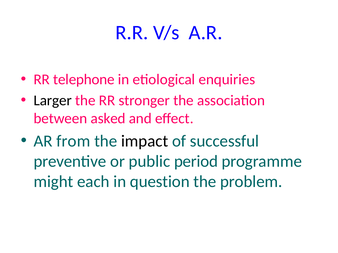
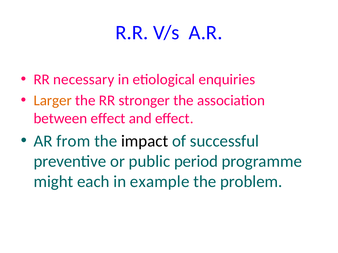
telephone: telephone -> necessary
Larger colour: black -> orange
between asked: asked -> effect
question: question -> example
